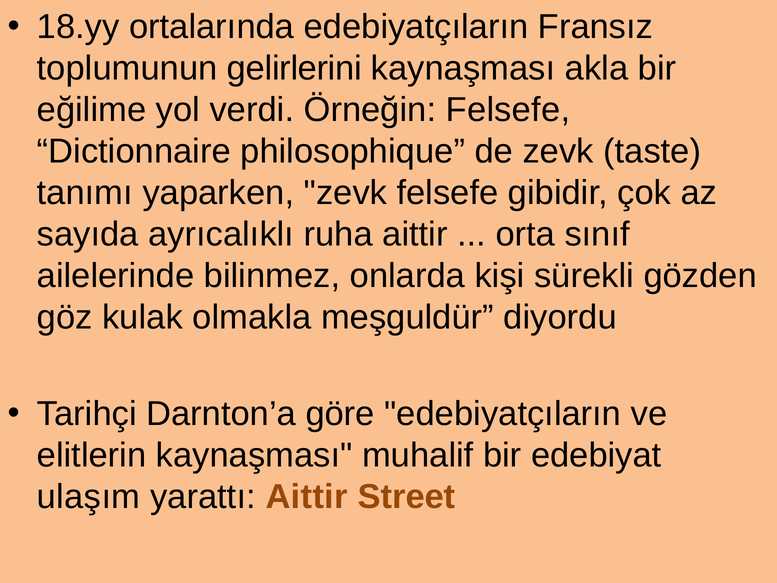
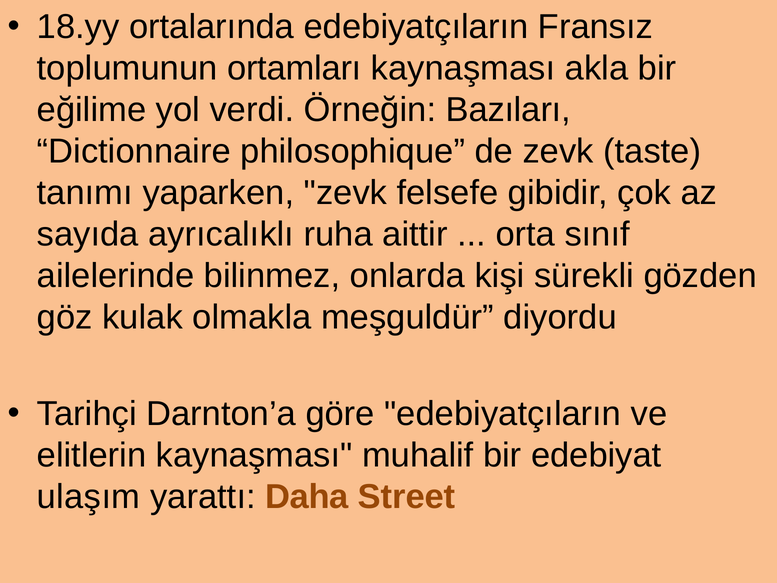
gelirlerini: gelirlerini -> ortamları
Örneğin Felsefe: Felsefe -> Bazıları
yarattı Aittir: Aittir -> Daha
